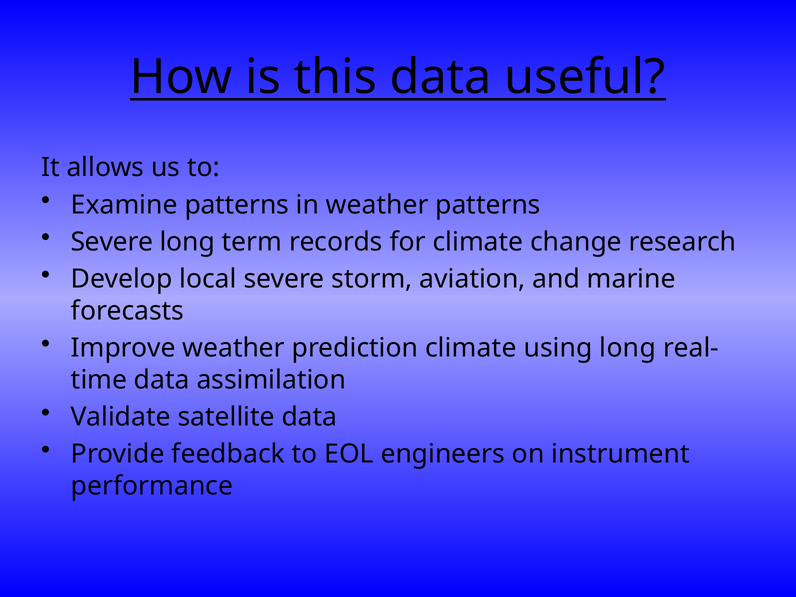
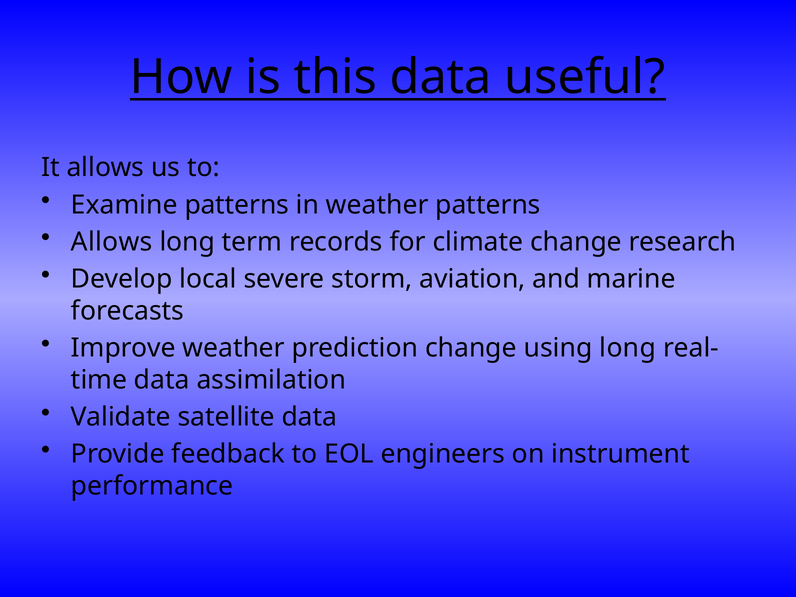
Severe at (112, 242): Severe -> Allows
prediction climate: climate -> change
